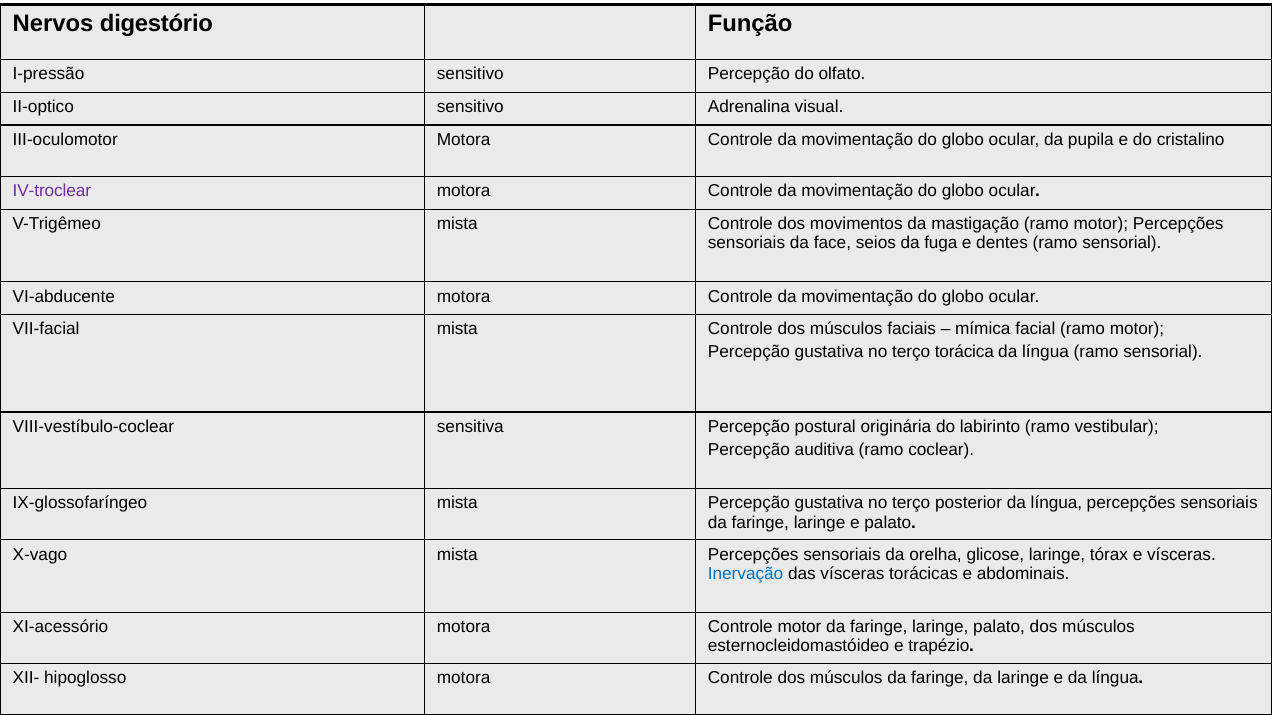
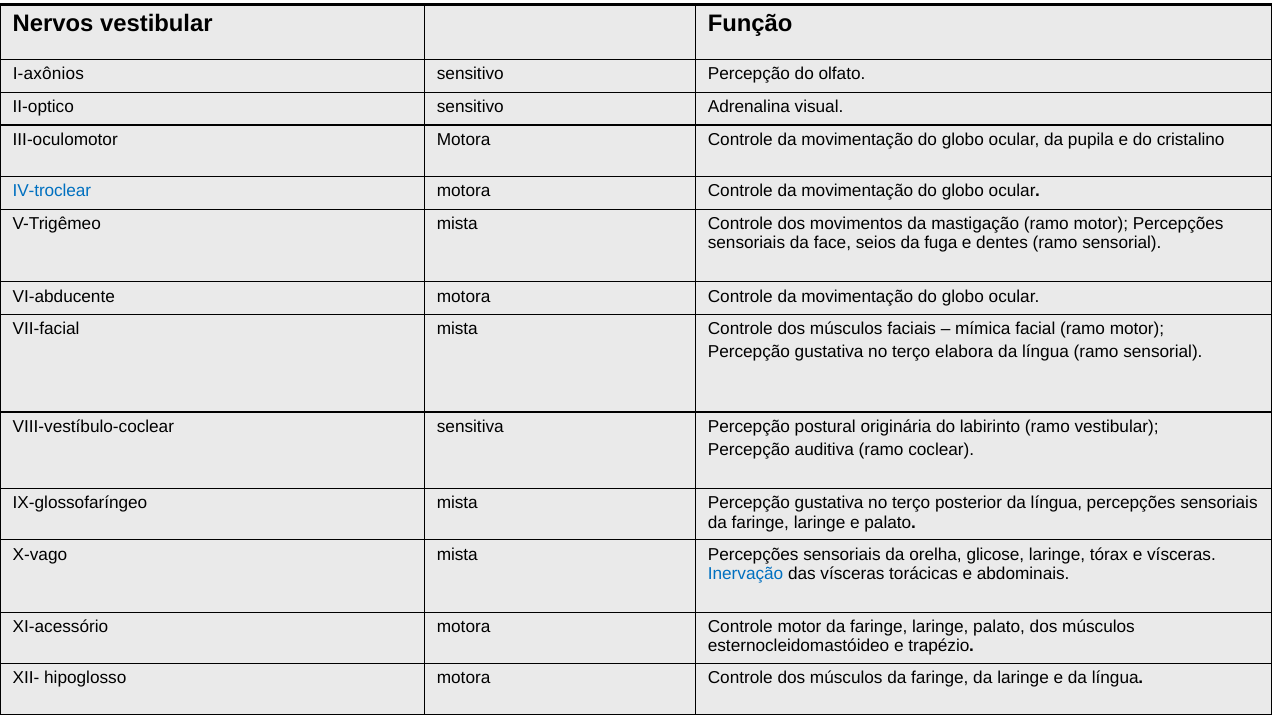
Nervos digestório: digestório -> vestibular
I-pressão: I-pressão -> I-axônios
IV-troclear colour: purple -> blue
torácica: torácica -> elabora
